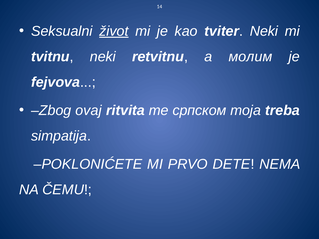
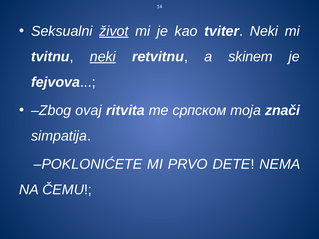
neki at (103, 57) underline: none -> present
молим: молим -> skinem
treba: treba -> znači
